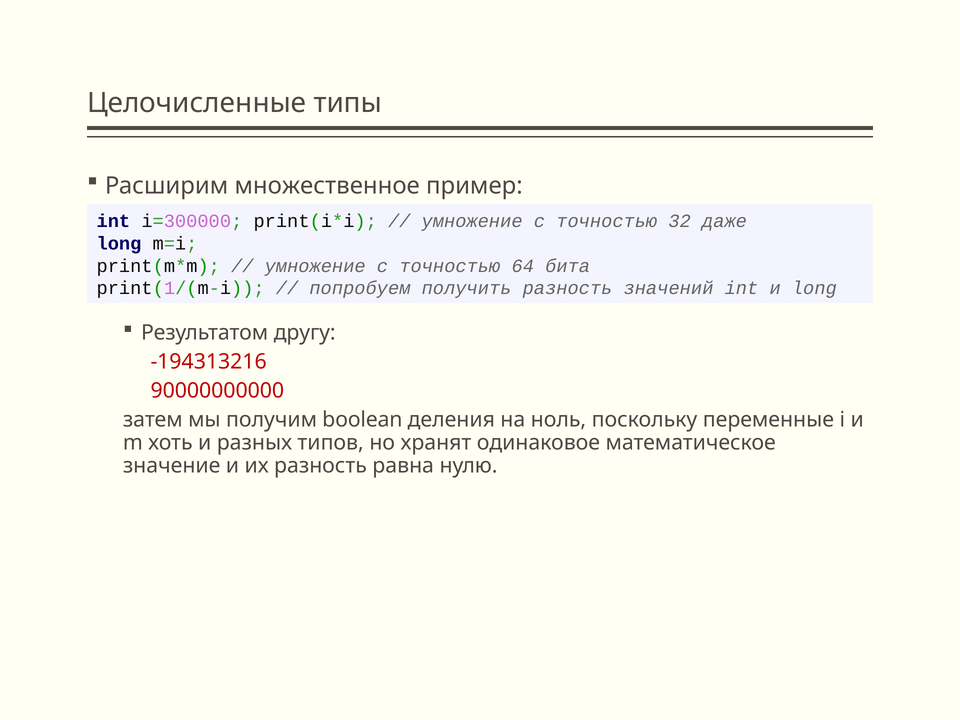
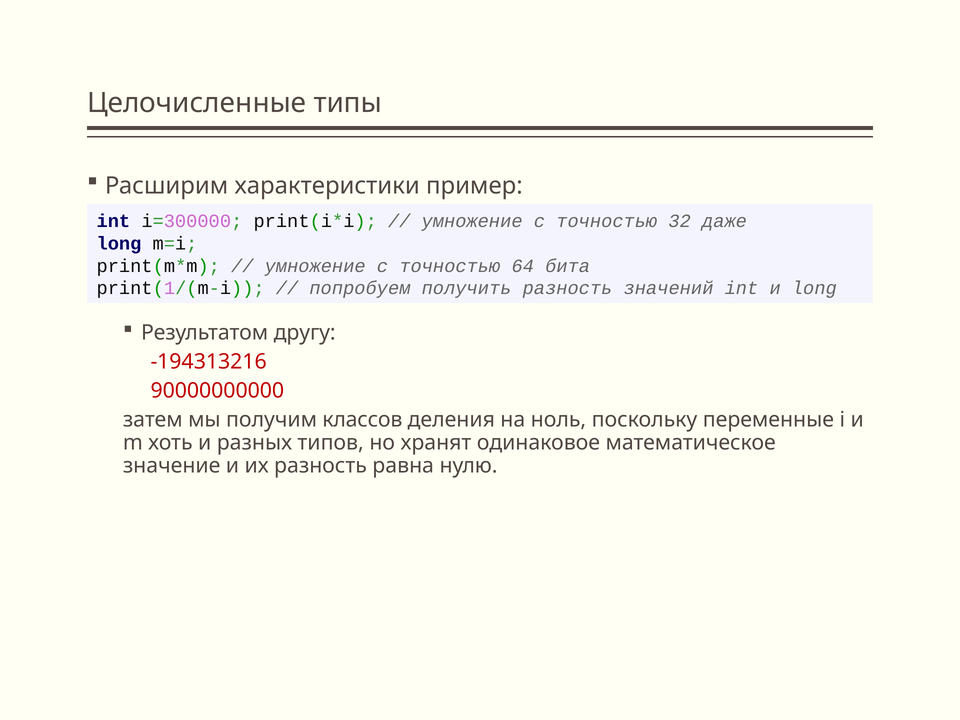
множественное: множественное -> характеристики
boolean: boolean -> классов
